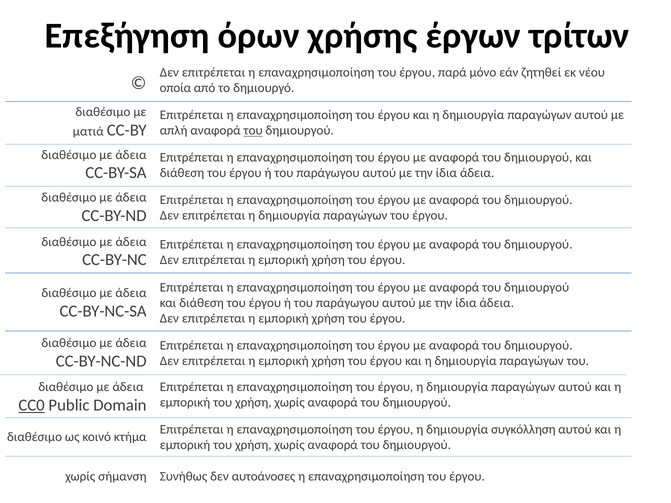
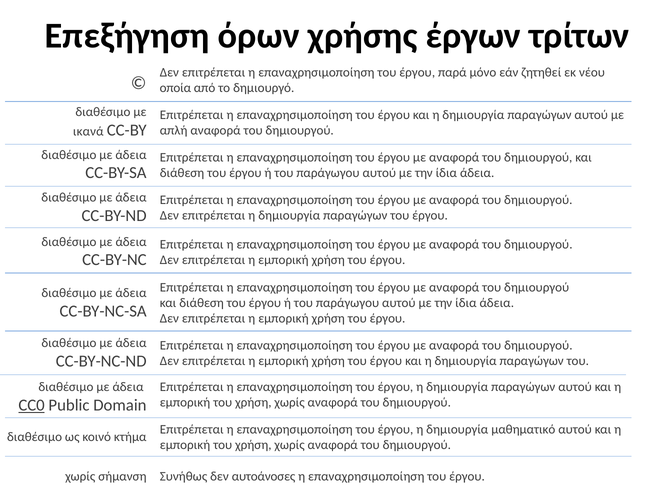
του at (253, 131) underline: present -> none
ματιά: ματιά -> ικανά
συγκόλληση: συγκόλληση -> μαθηματικό
